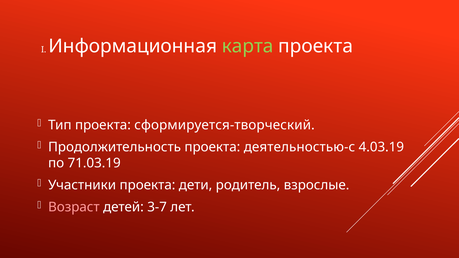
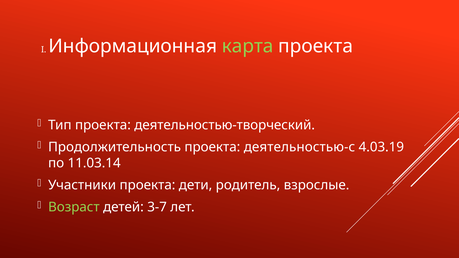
сформируется-творческий: сформируется-творческий -> деятельностью-творческий
71.03.19: 71.03.19 -> 11.03.14
Возраст colour: pink -> light green
